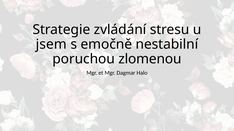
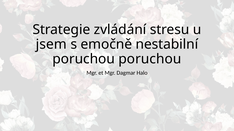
poruchou zlomenou: zlomenou -> poruchou
